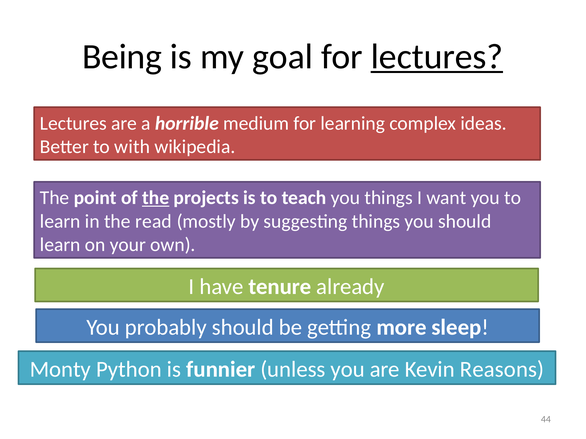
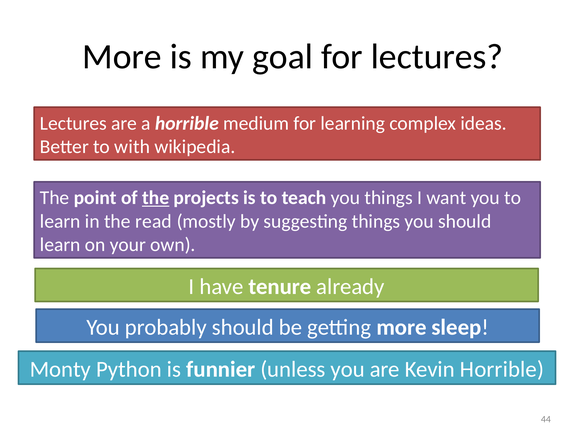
Being at (122, 57): Being -> More
lectures at (437, 57) underline: present -> none
Kevin Reasons: Reasons -> Horrible
